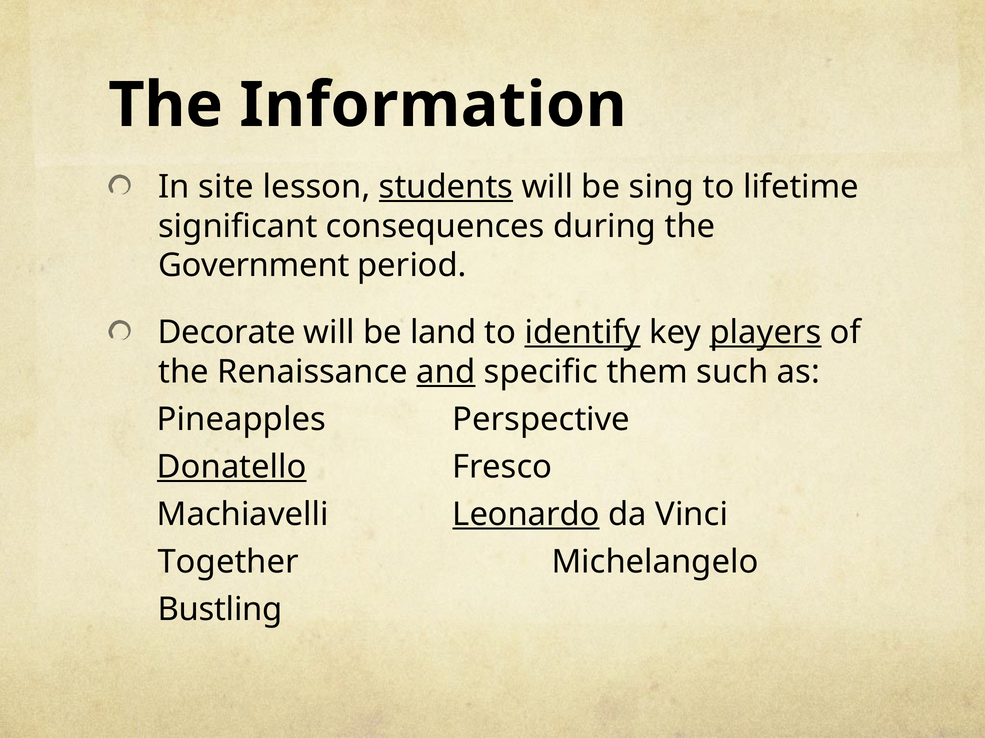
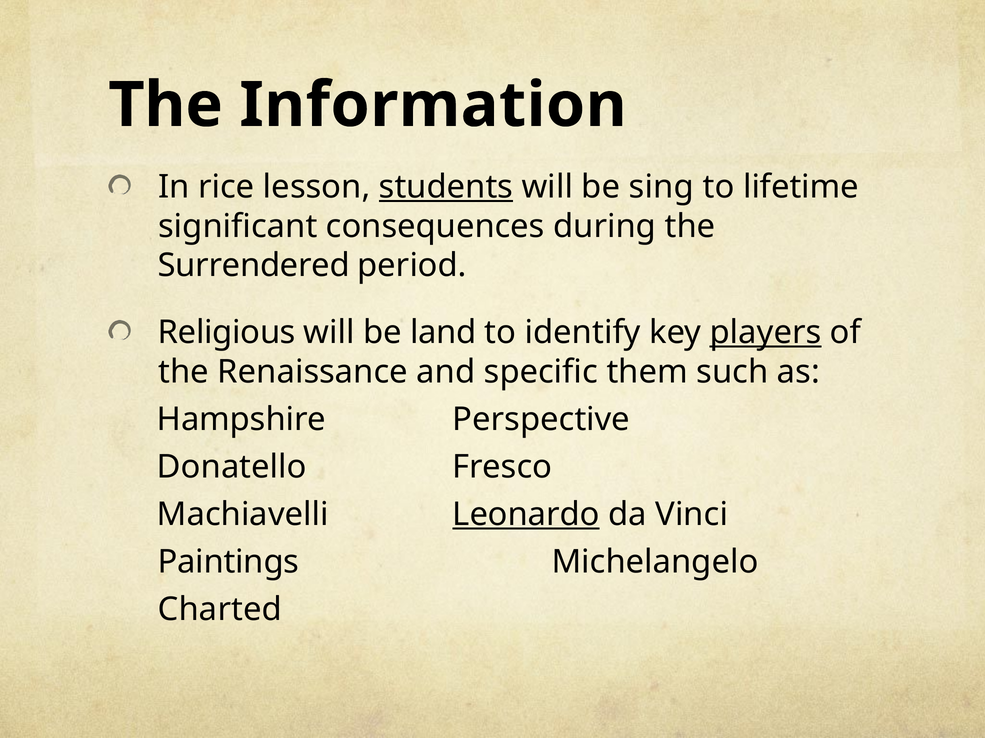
site: site -> rice
Government: Government -> Surrendered
Decorate: Decorate -> Religious
identify underline: present -> none
and underline: present -> none
Pineapples: Pineapples -> Hampshire
Donatello underline: present -> none
Together: Together -> Paintings
Bustling: Bustling -> Charted
